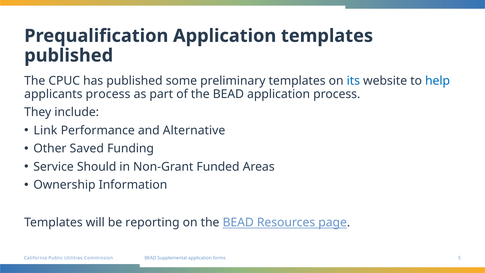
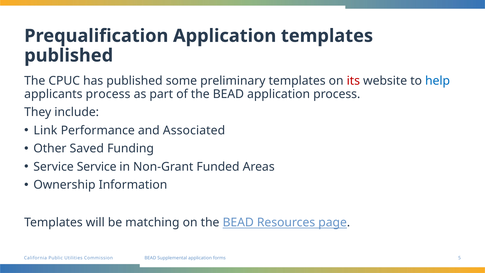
its colour: blue -> red
Alternative: Alternative -> Associated
Service Should: Should -> Service
reporting: reporting -> matching
